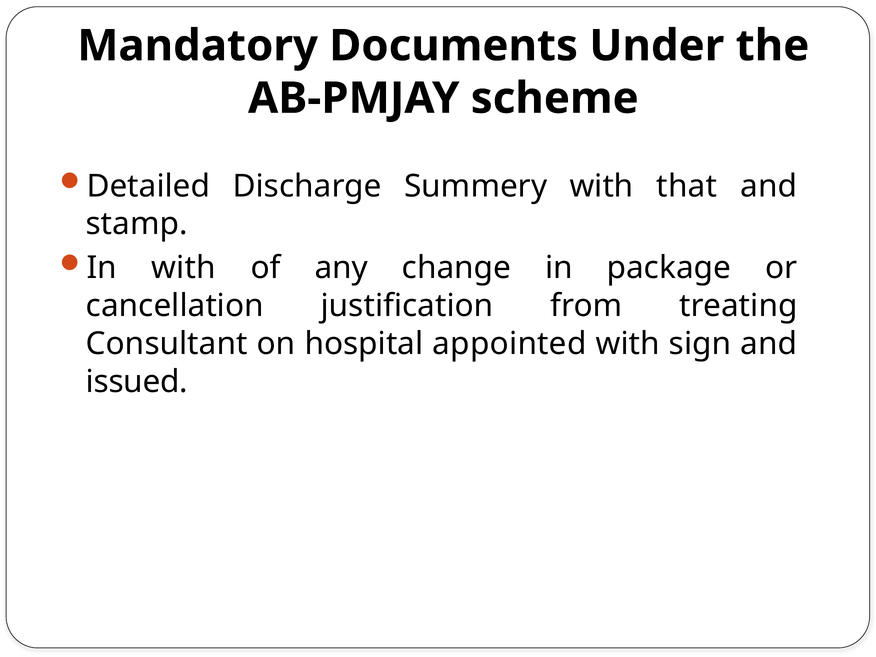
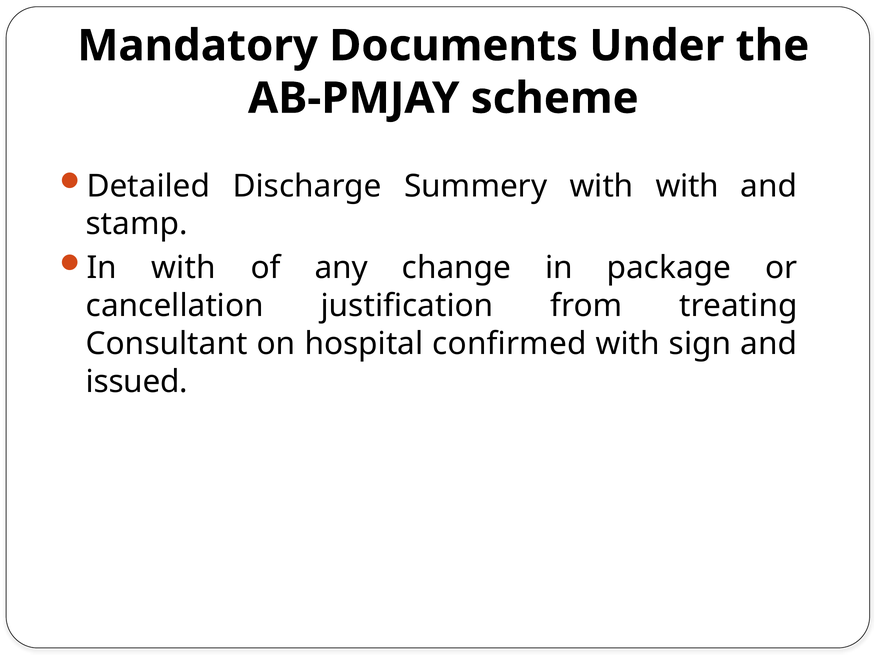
with that: that -> with
appointed: appointed -> confirmed
